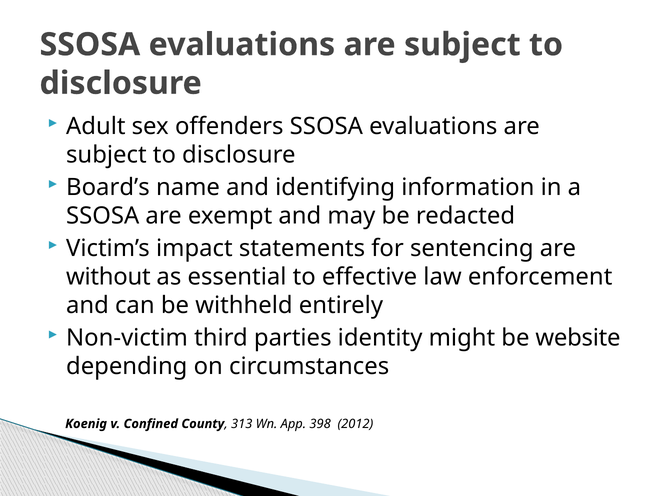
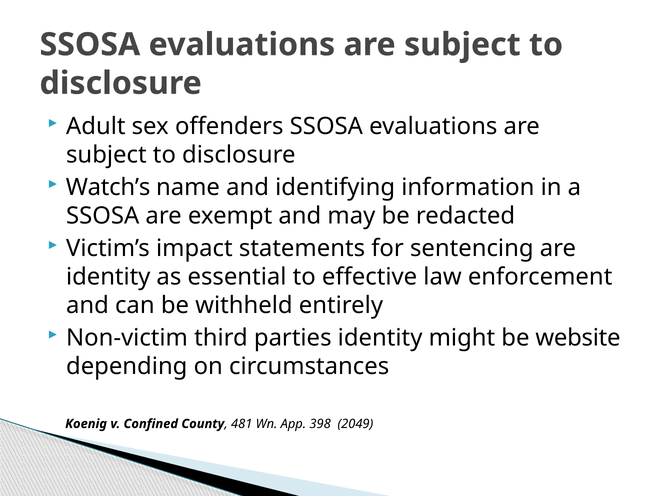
Board’s: Board’s -> Watch’s
without at (108, 277): without -> identity
313: 313 -> 481
2012: 2012 -> 2049
